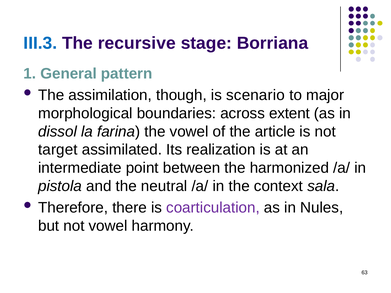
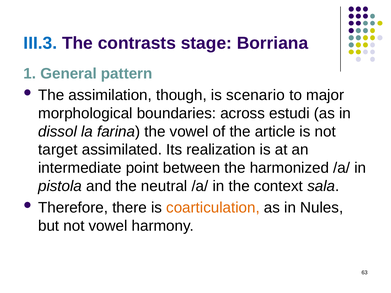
recursive: recursive -> contrasts
extent: extent -> estudi
coarticulation colour: purple -> orange
